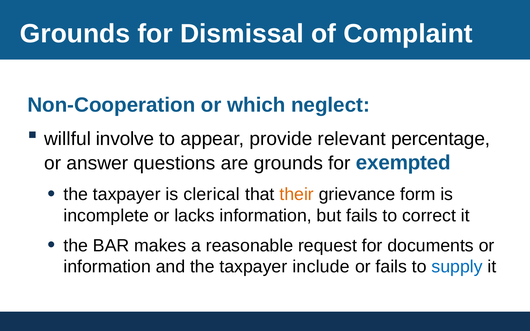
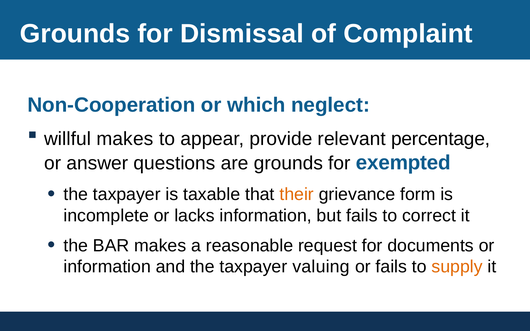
willful involve: involve -> makes
clerical: clerical -> taxable
include: include -> valuing
supply colour: blue -> orange
